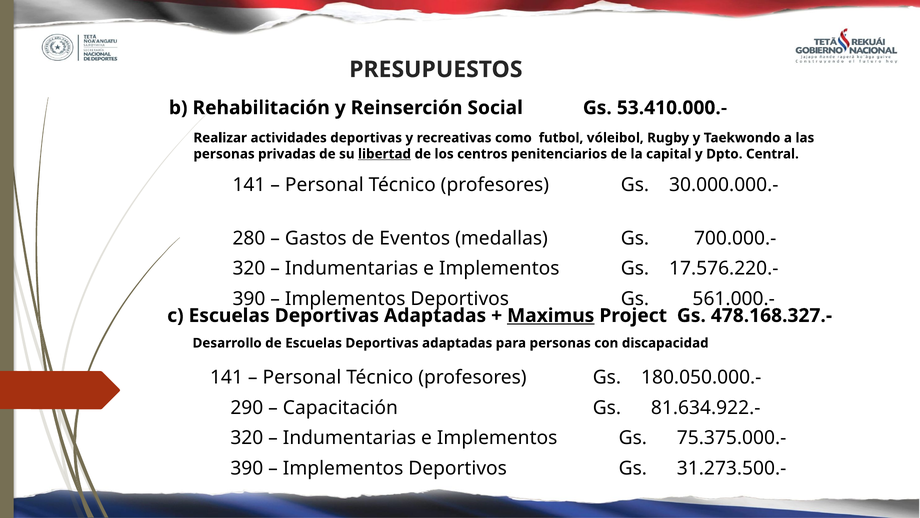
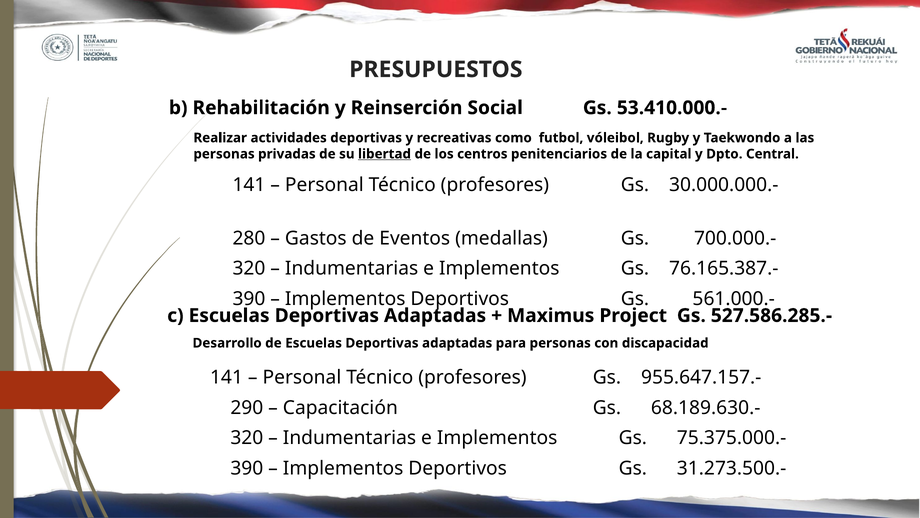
17.576.220.-: 17.576.220.- -> 76.165.387.-
Maximus underline: present -> none
478.168.327.-: 478.168.327.- -> 527.586.285.-
180.050.000.-: 180.050.000.- -> 955.647.157.-
81.634.922.-: 81.634.922.- -> 68.189.630.-
